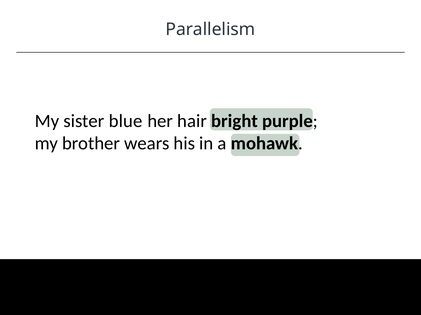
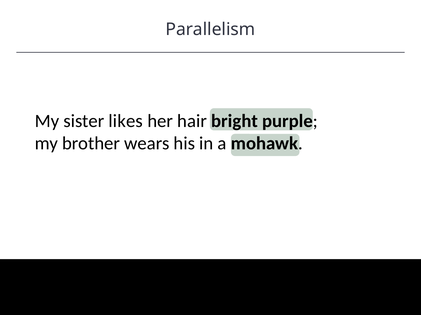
blue: blue -> likes
